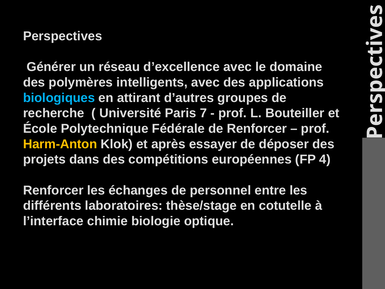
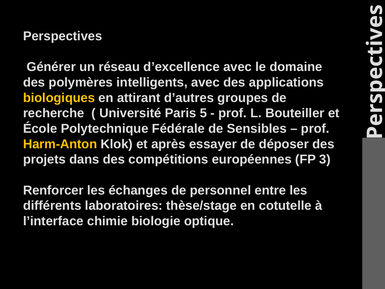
biologiques colour: light blue -> yellow
7: 7 -> 5
de Renforcer: Renforcer -> Sensibles
4: 4 -> 3
